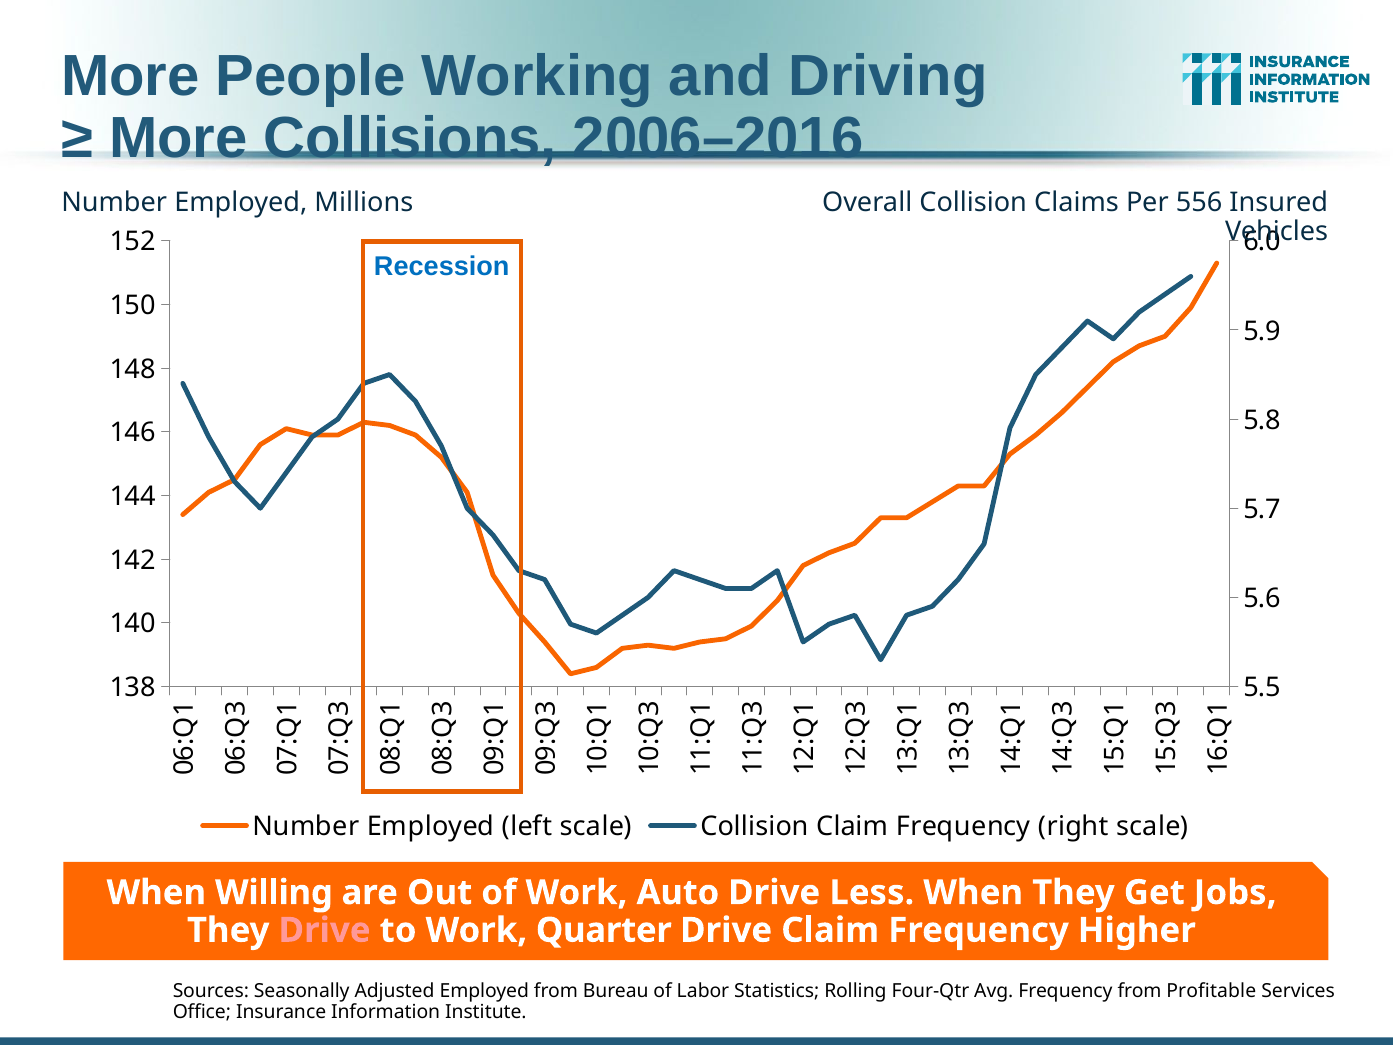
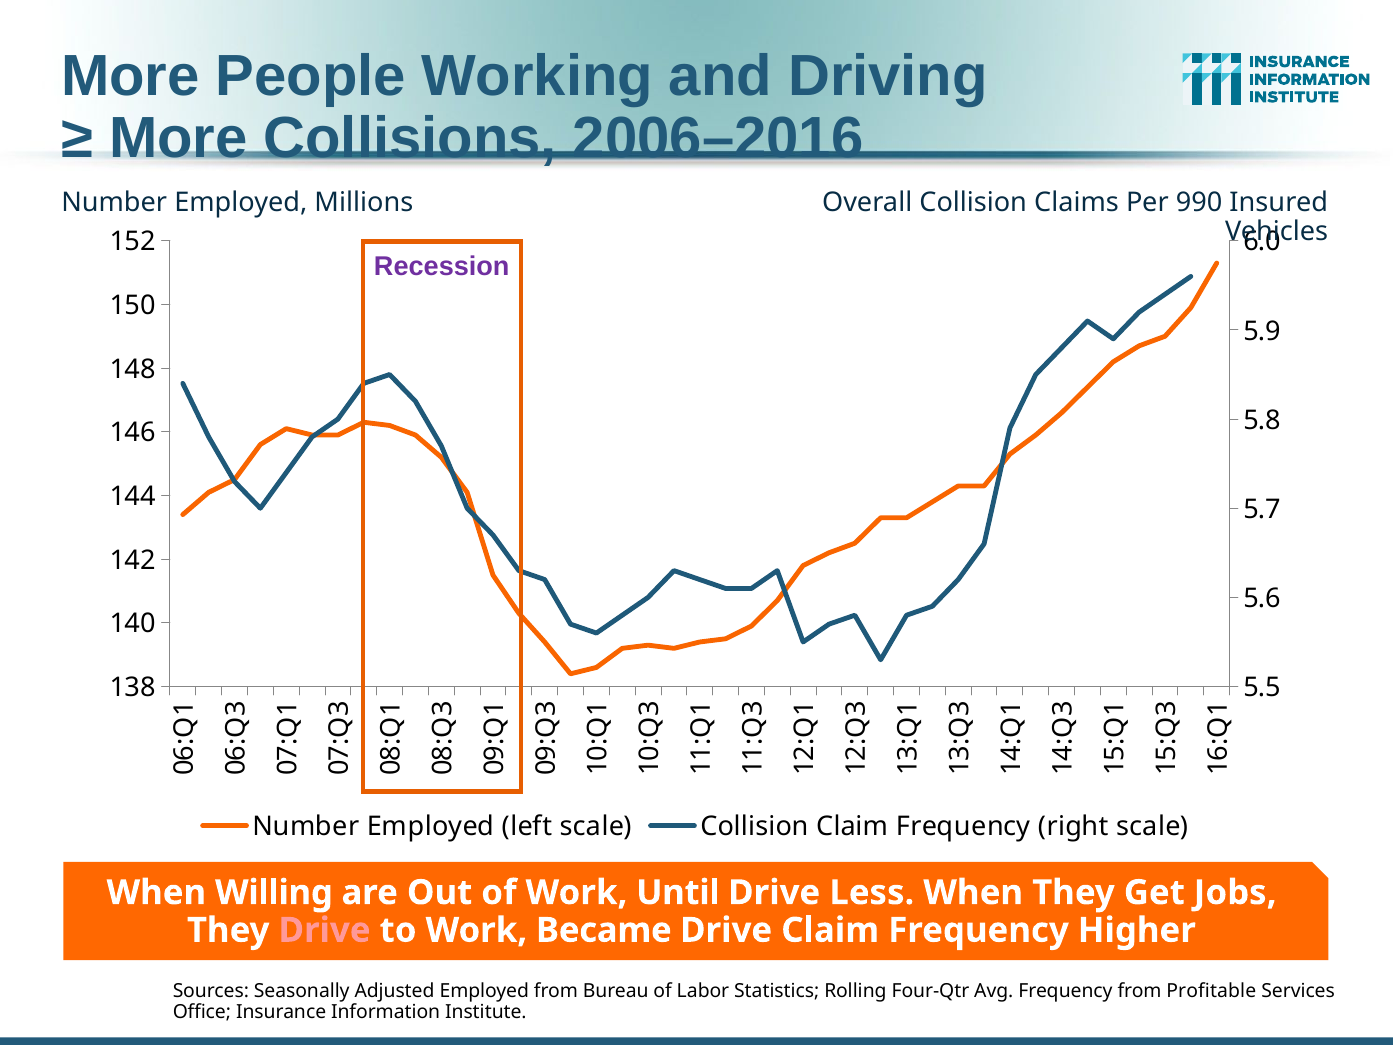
556: 556 -> 990
Recession colour: blue -> purple
Auto: Auto -> Until
Quarter: Quarter -> Became
